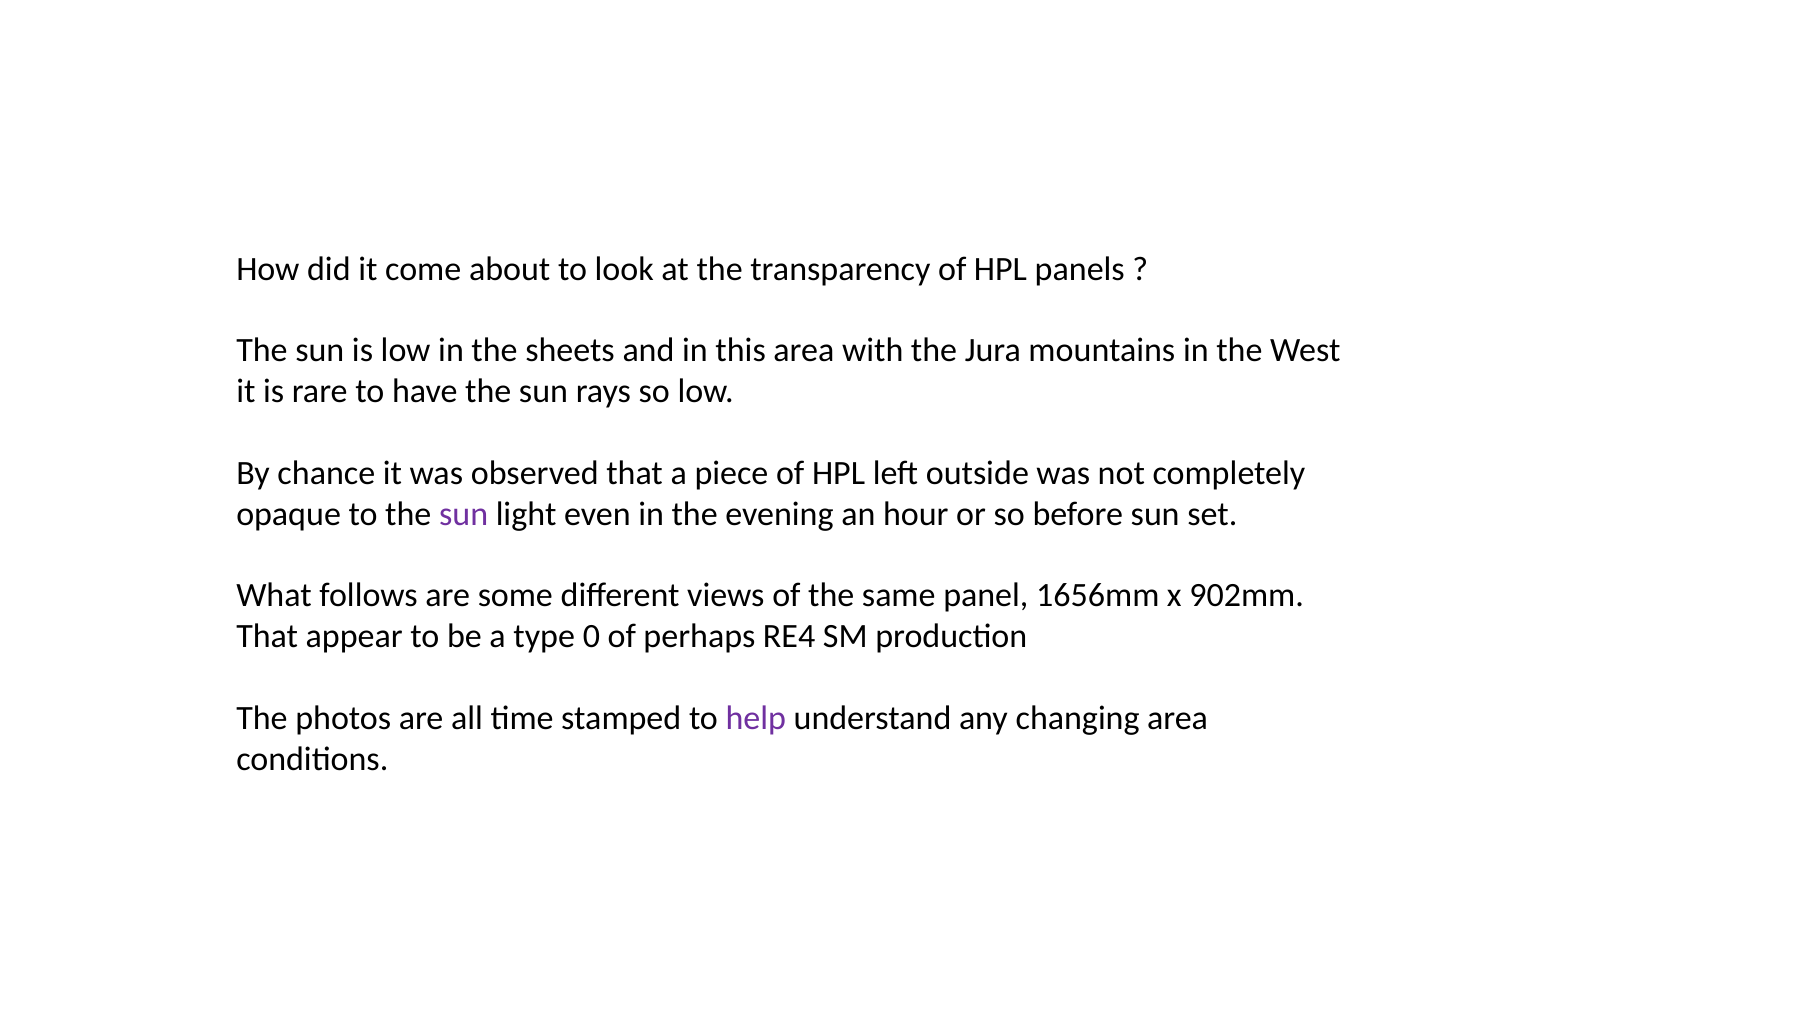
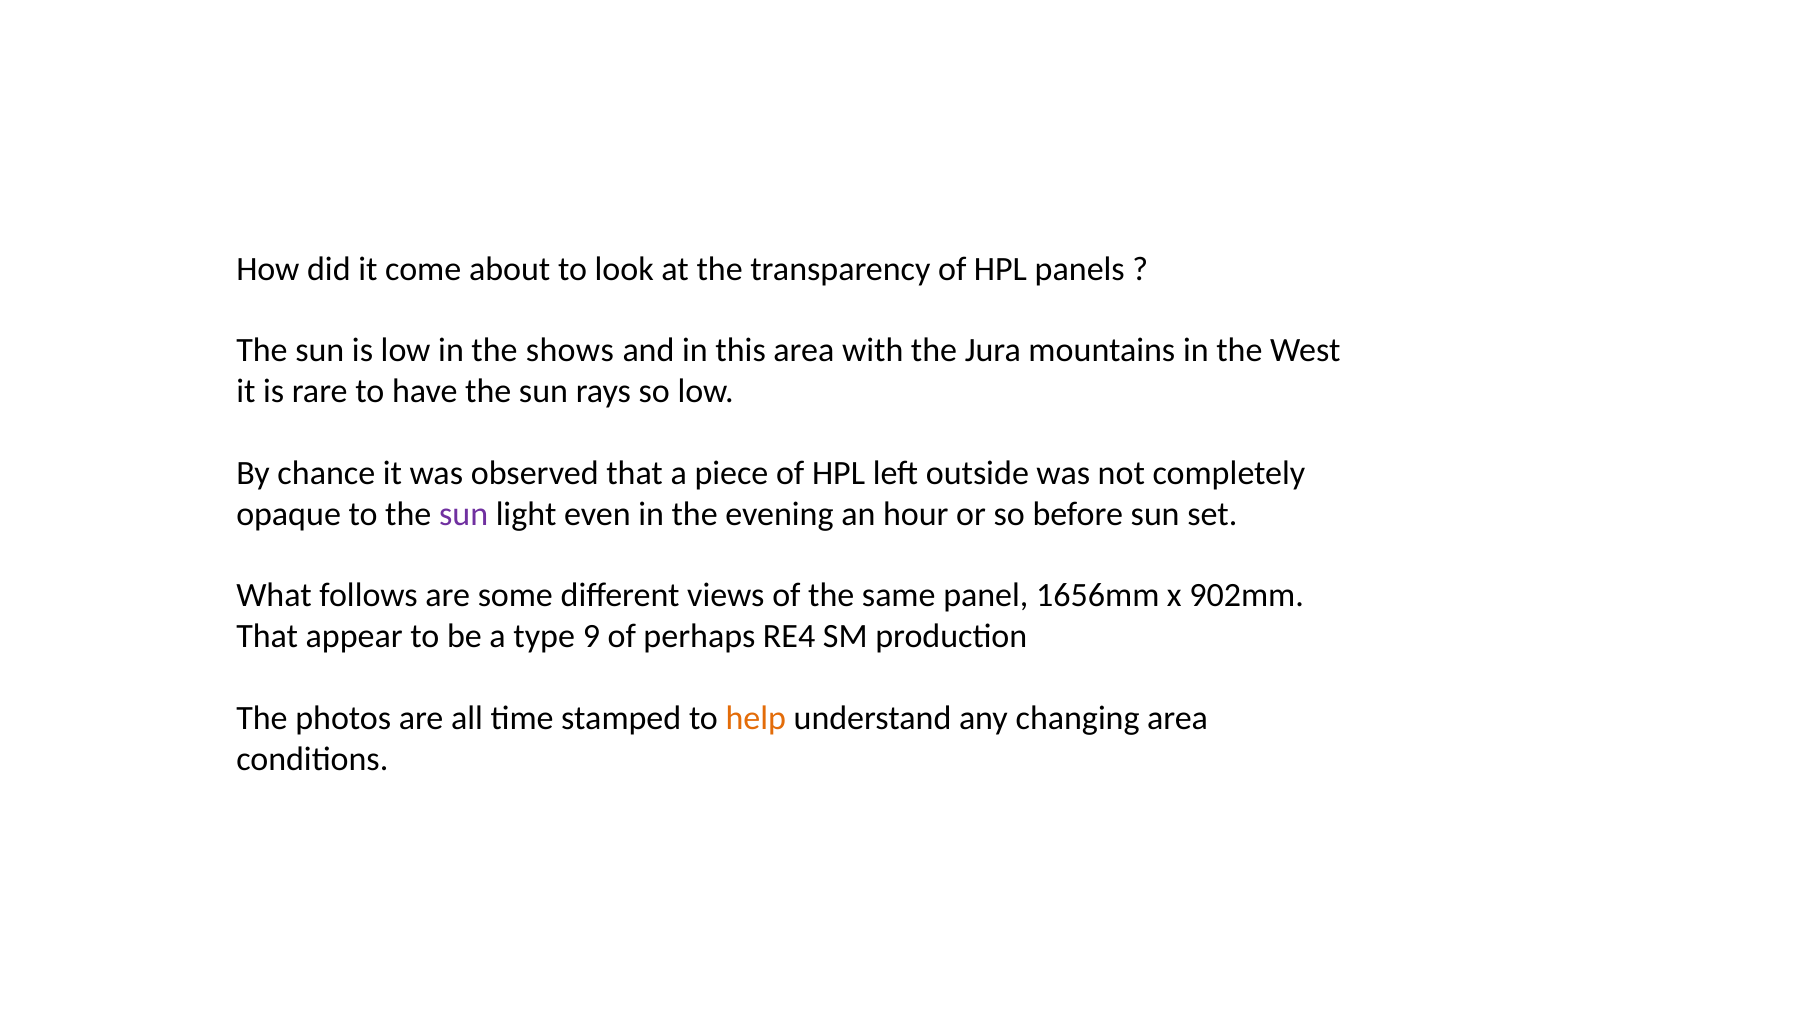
sheets: sheets -> shows
0: 0 -> 9
help colour: purple -> orange
